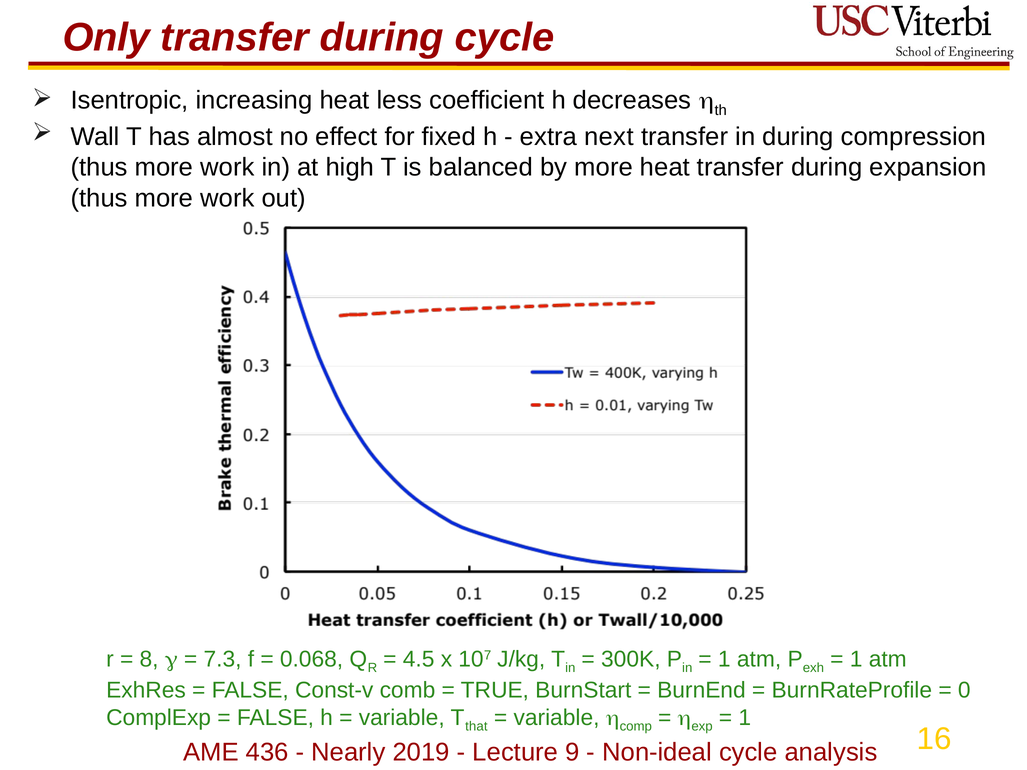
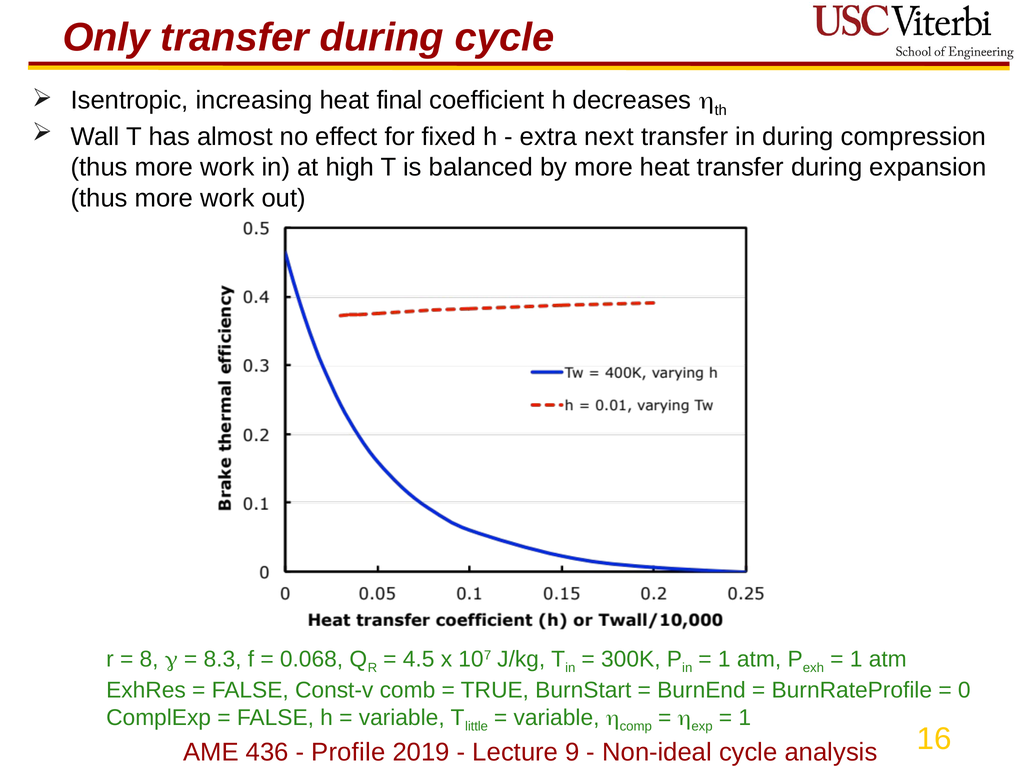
less: less -> final
7.3: 7.3 -> 8.3
that: that -> little
Nearly: Nearly -> Profile
